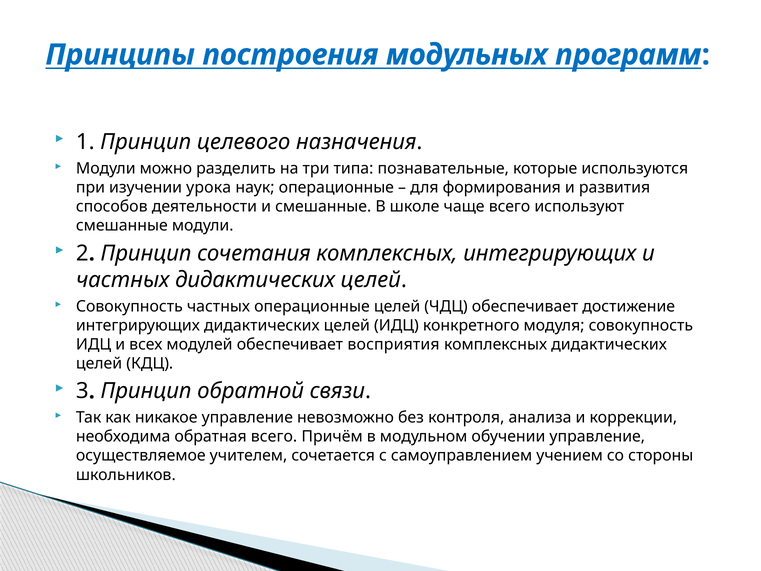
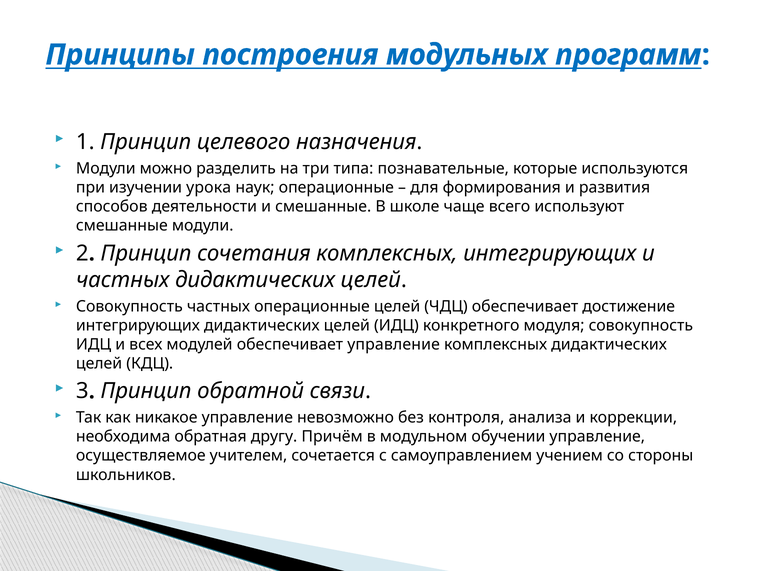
обеспечивает восприятия: восприятия -> управление
обратная всего: всего -> другу
